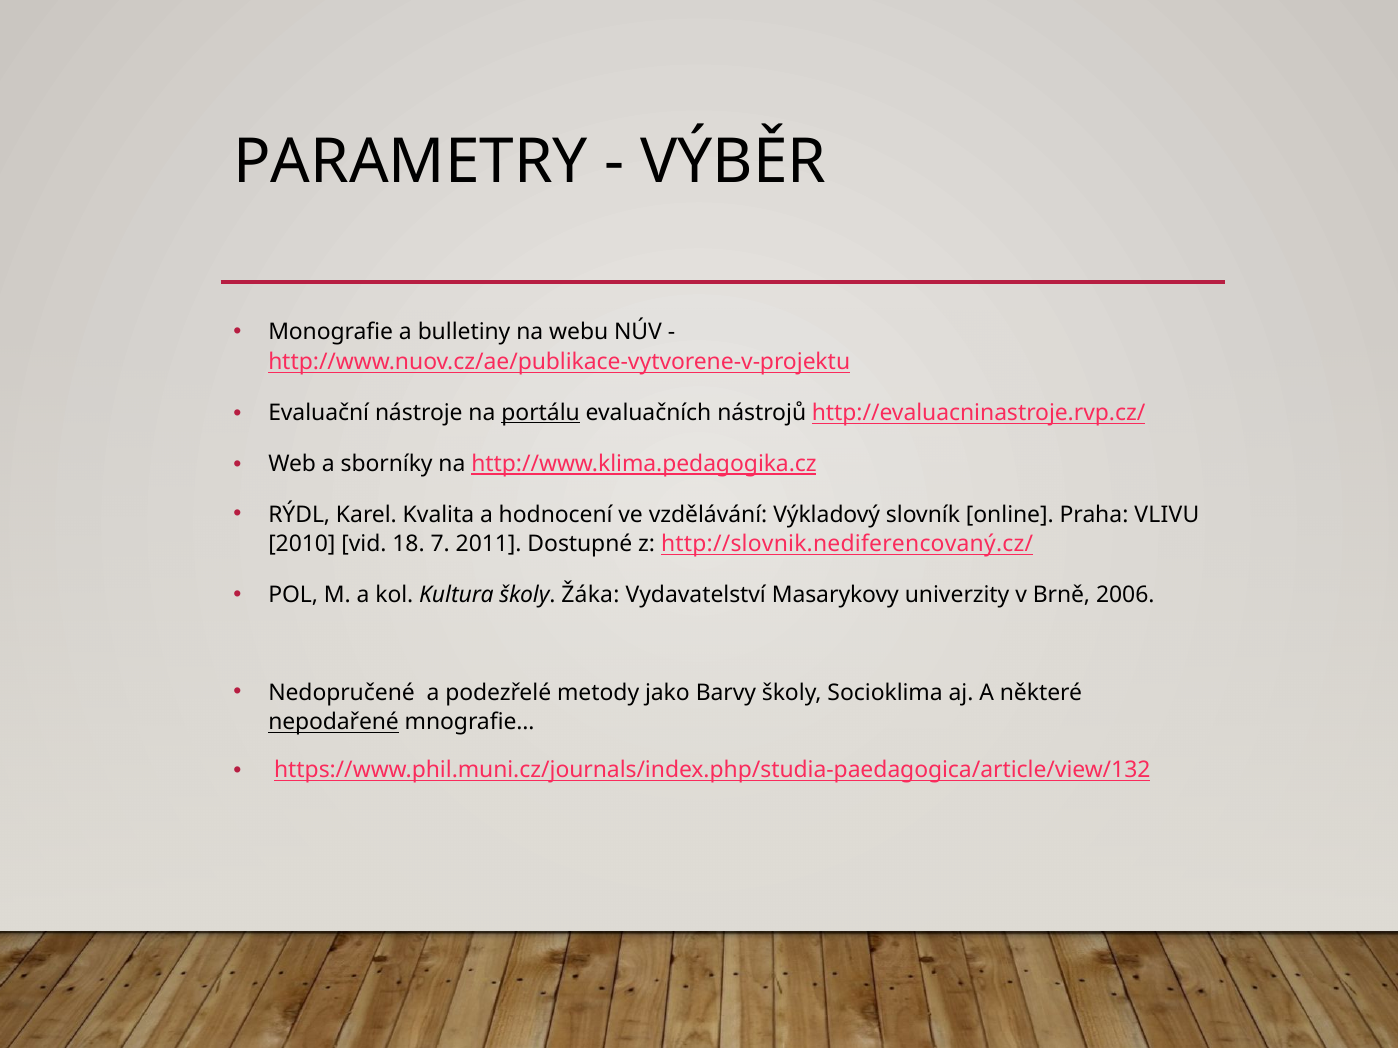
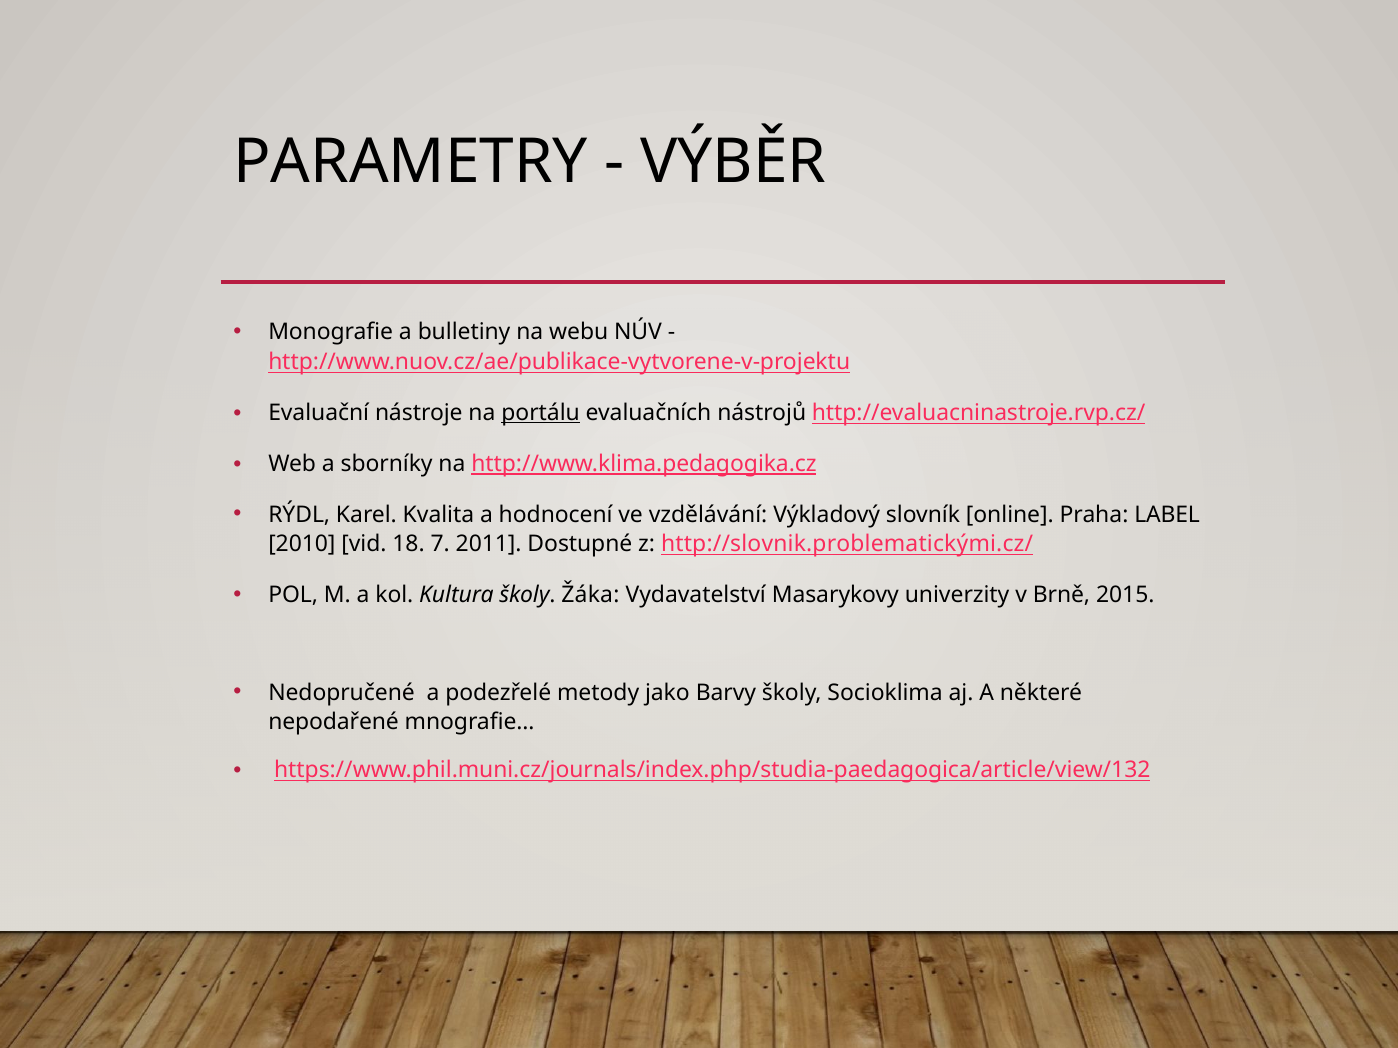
VLIVU: VLIVU -> LABEL
http://slovnik.nediferencovaný.cz/: http://slovnik.nediferencovaný.cz/ -> http://slovnik.problematickými.cz/
2006: 2006 -> 2015
nepodařené underline: present -> none
